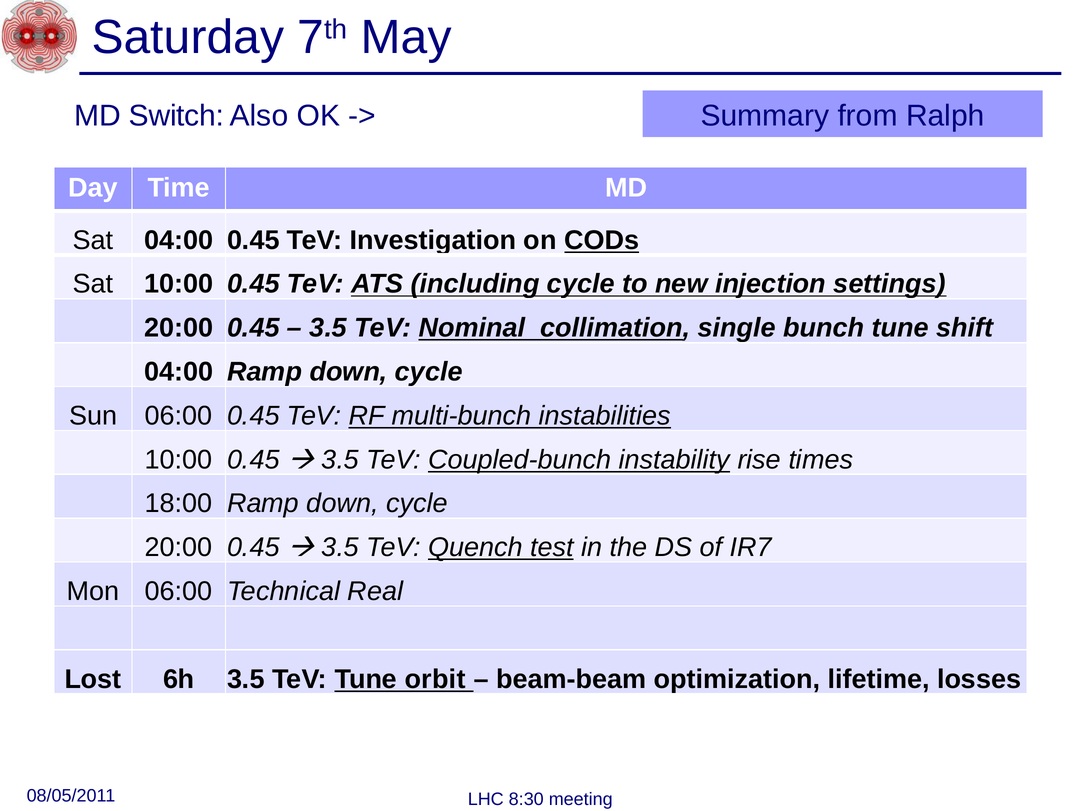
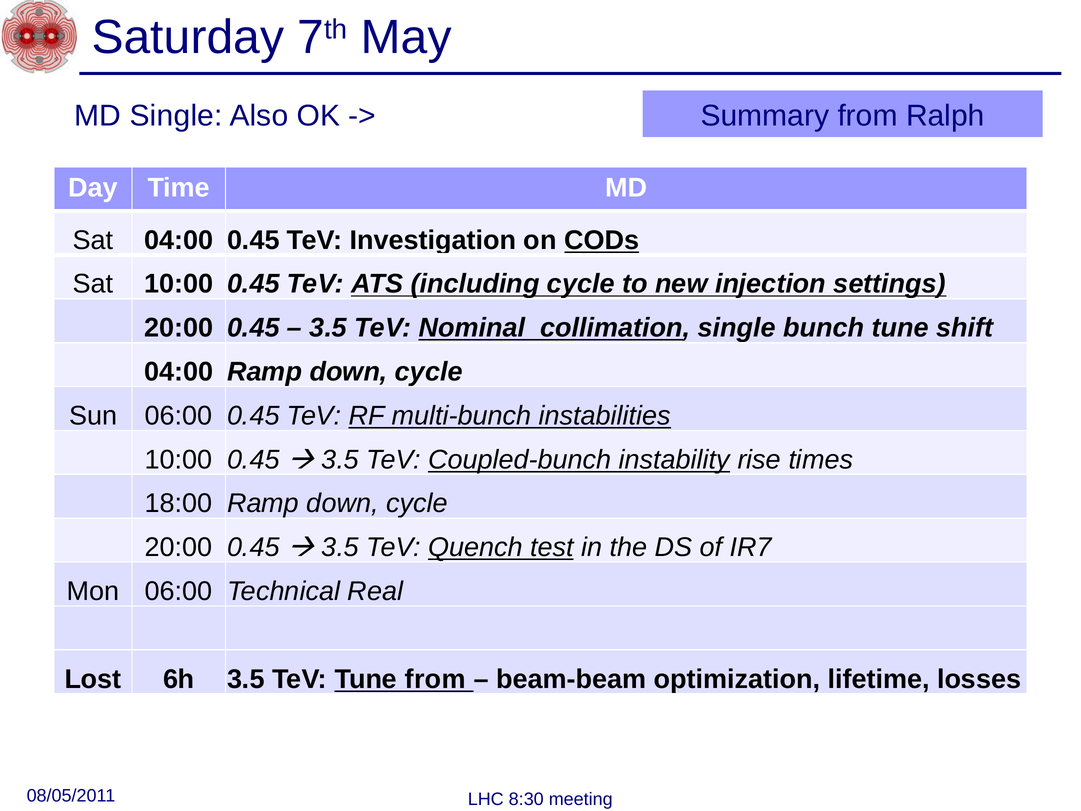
MD Switch: Switch -> Single
Tune orbit: orbit -> from
